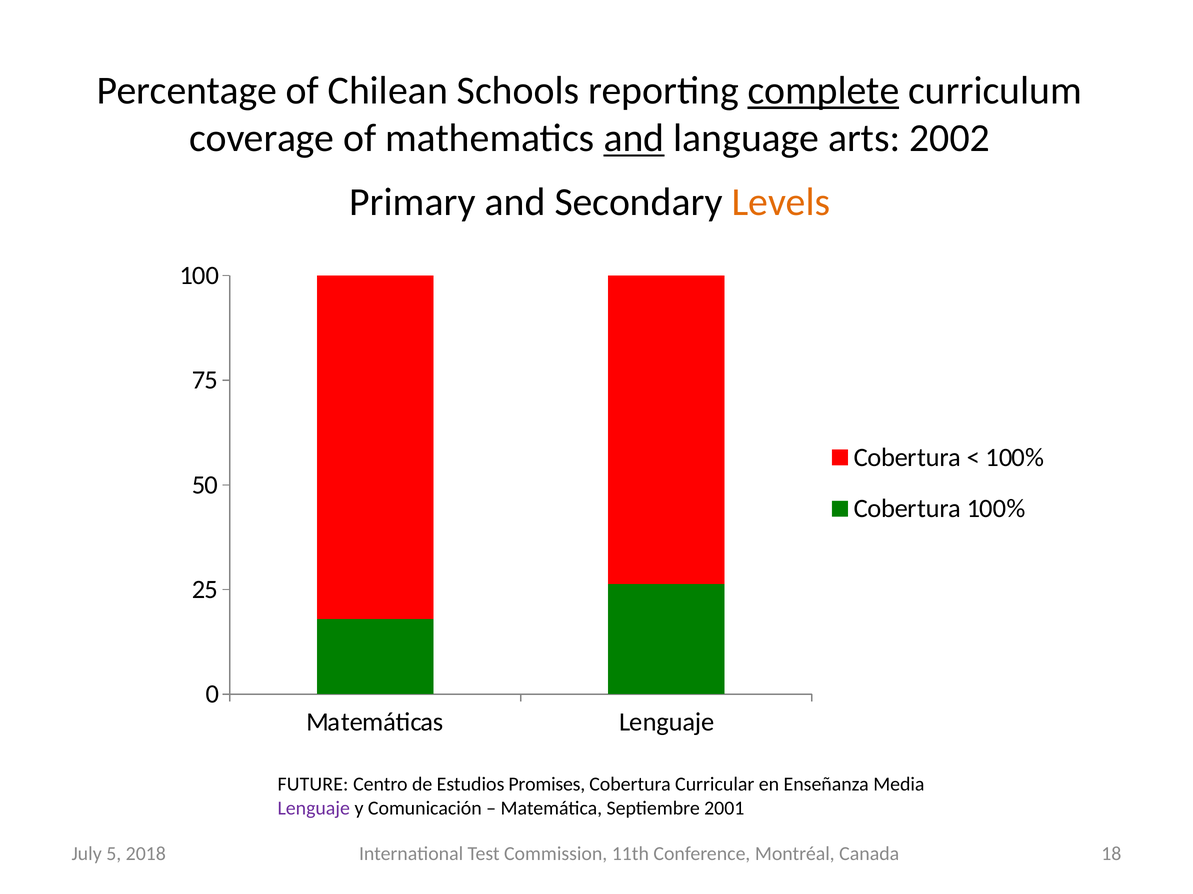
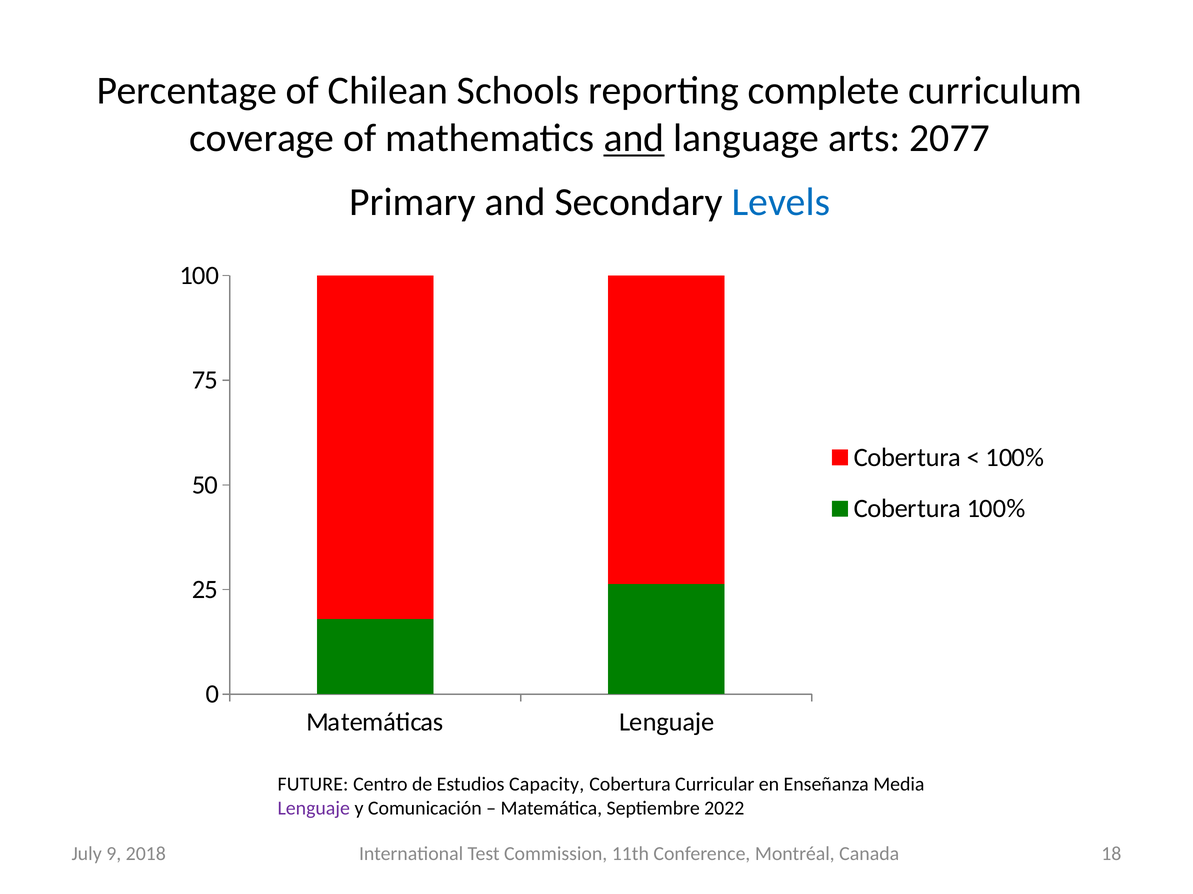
complete underline: present -> none
2002: 2002 -> 2077
Levels colour: orange -> blue
Promises: Promises -> Capacity
2001: 2001 -> 2022
5: 5 -> 9
